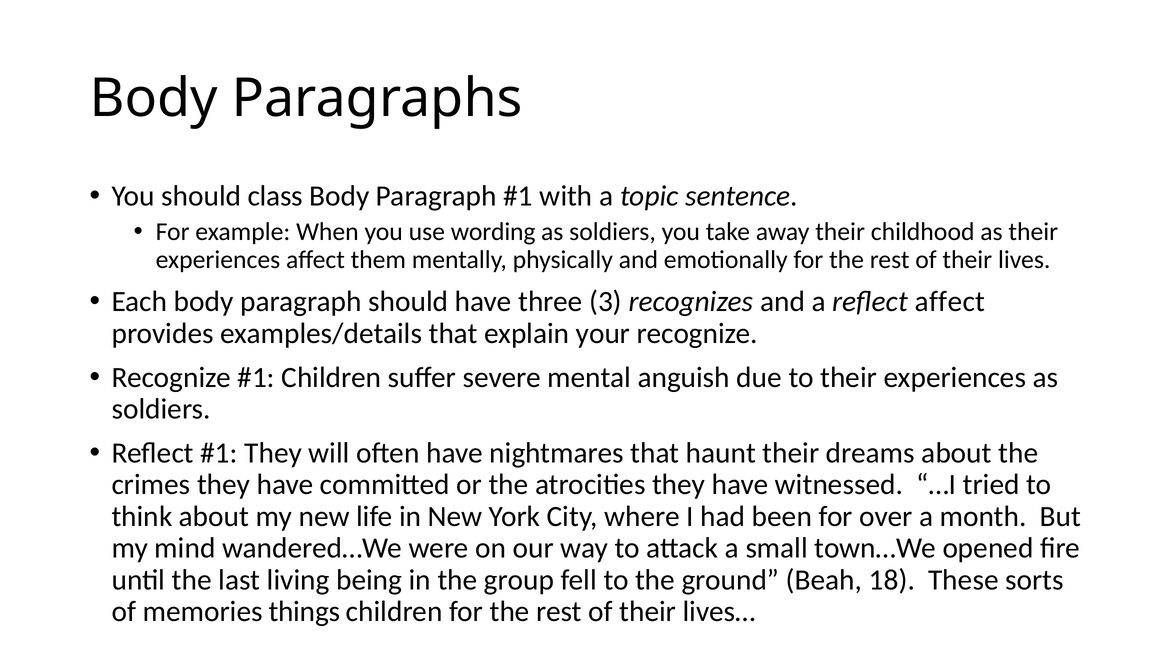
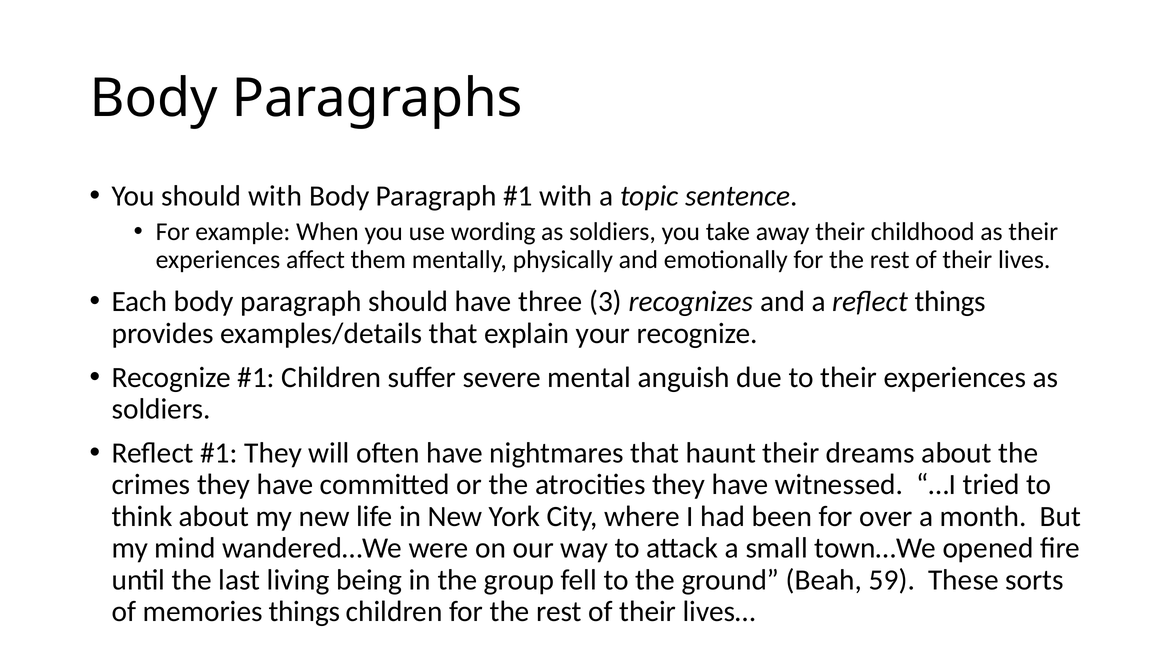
should class: class -> with
reflect affect: affect -> things
18: 18 -> 59
